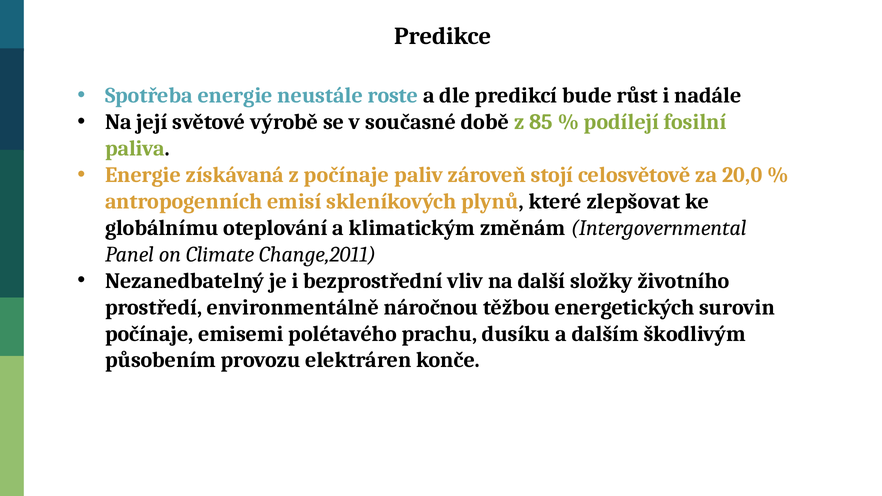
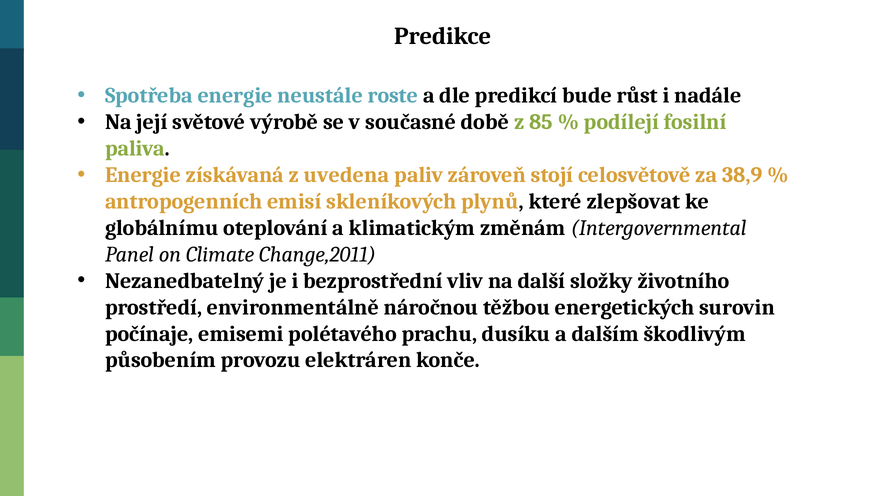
z počínaje: počínaje -> uvedena
20,0: 20,0 -> 38,9
